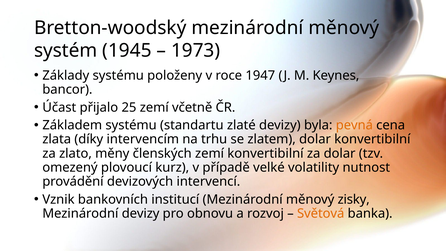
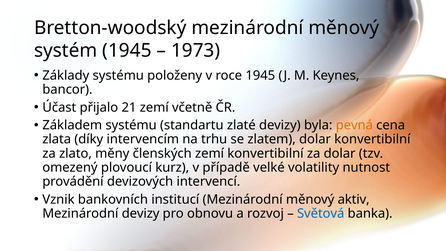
roce 1947: 1947 -> 1945
25: 25 -> 21
zisky: zisky -> aktiv
Světová colour: orange -> blue
